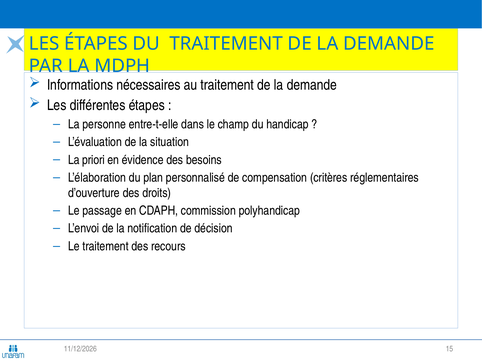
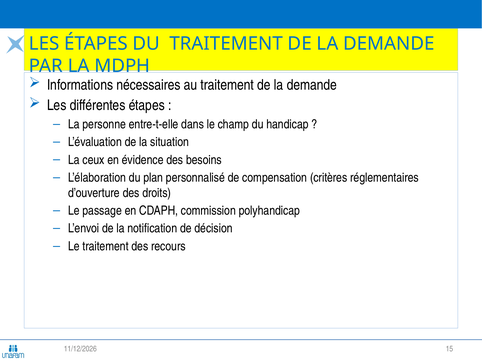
priori: priori -> ceux
